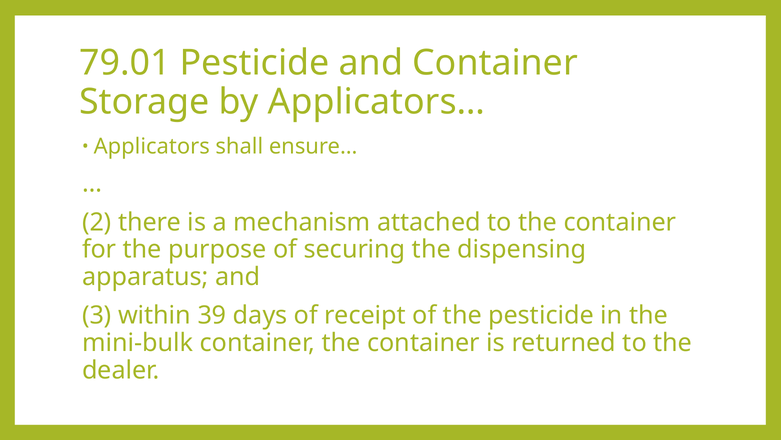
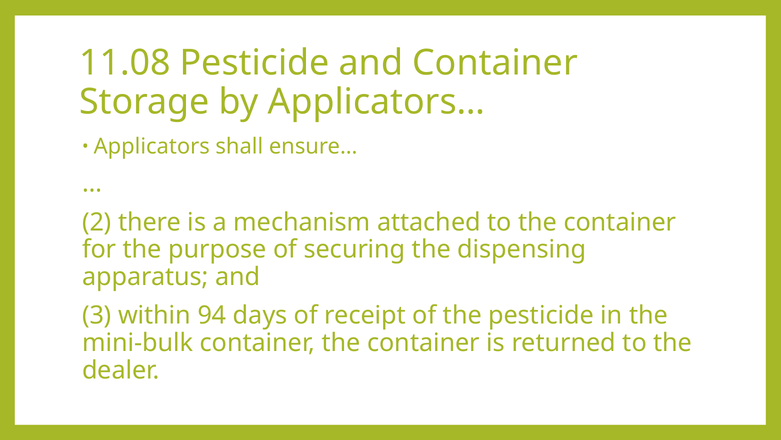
79.01: 79.01 -> 11.08
39: 39 -> 94
